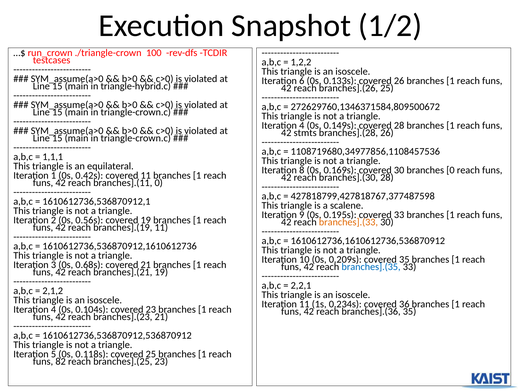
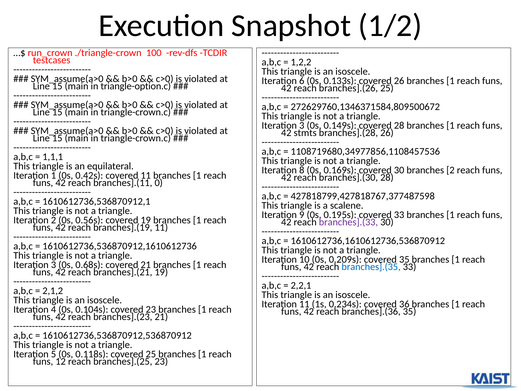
triangle-hybrid.c: triangle-hybrid.c -> triangle-option.c
4 at (302, 125): 4 -> 3
branches 0: 0 -> 2
branches].(33 colour: orange -> purple
82: 82 -> 12
